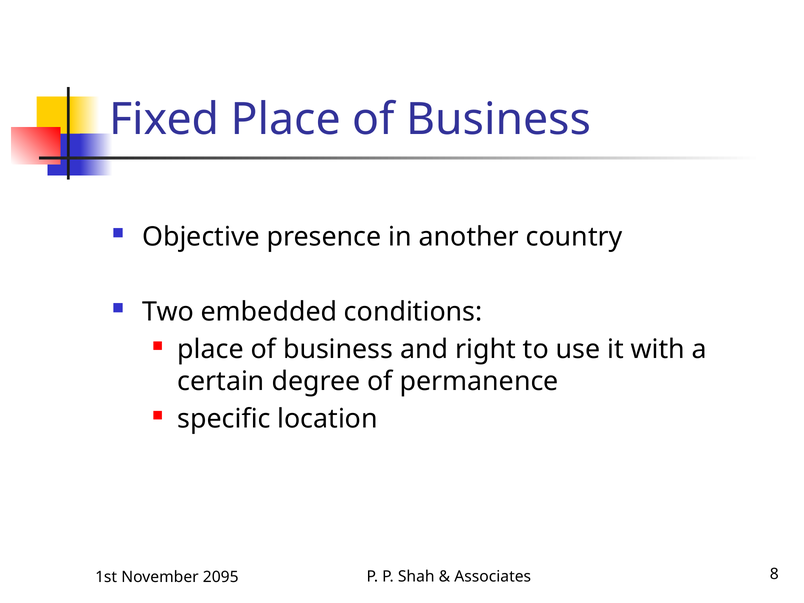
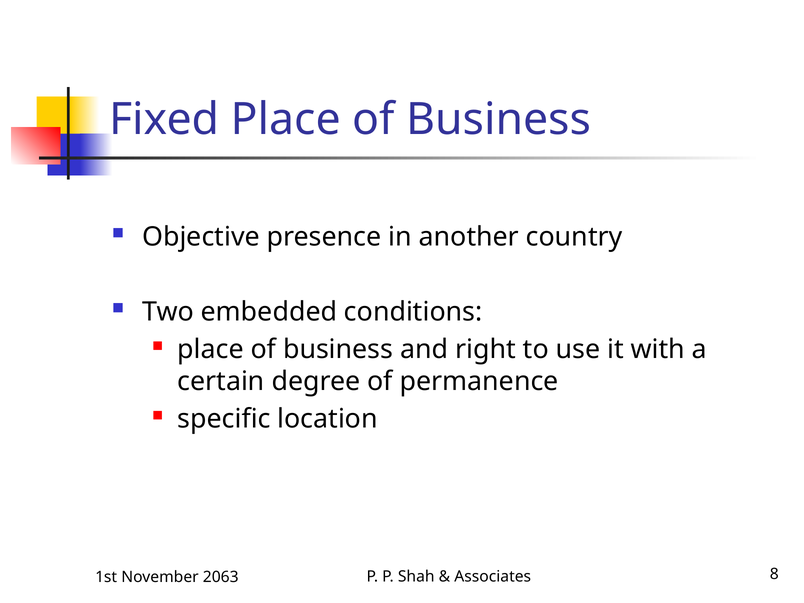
2095: 2095 -> 2063
